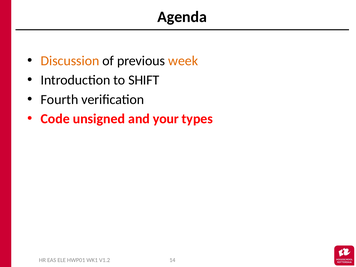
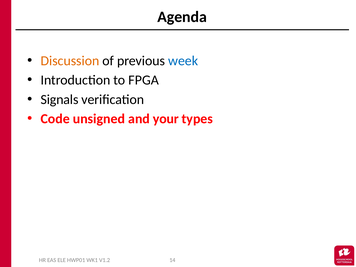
week colour: orange -> blue
SHIFT: SHIFT -> FPGA
Fourth: Fourth -> Signals
